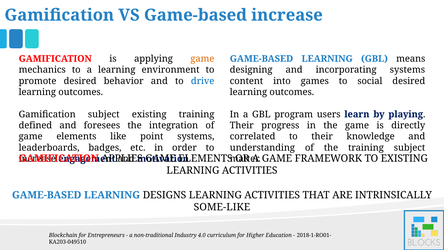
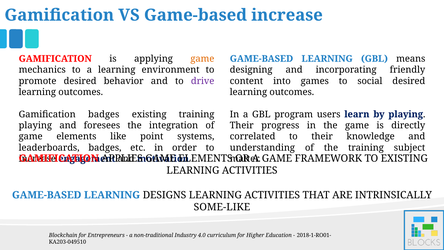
incorporating systems: systems -> friendly
drive colour: blue -> purple
Gamification subject: subject -> badges
defined at (35, 125): defined -> playing
